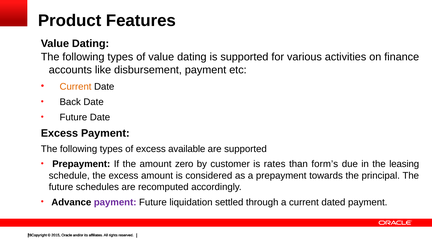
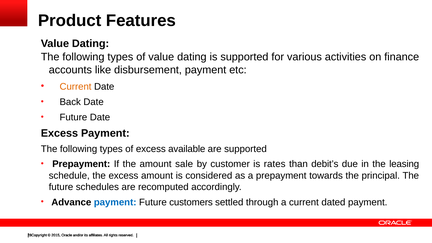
zero: zero -> sale
form’s: form’s -> debit’s
payment at (115, 202) colour: purple -> blue
liquidation: liquidation -> customers
